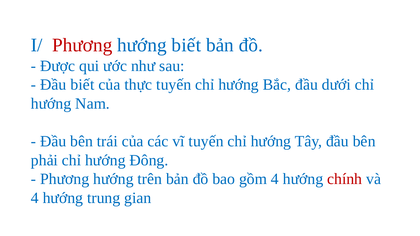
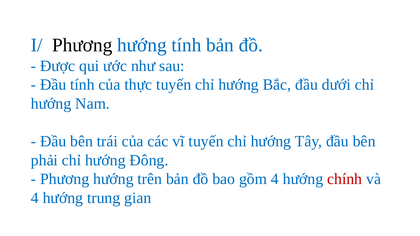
Phương at (82, 45) colour: red -> black
hướng biết: biết -> tính
Đầu biết: biết -> tính
